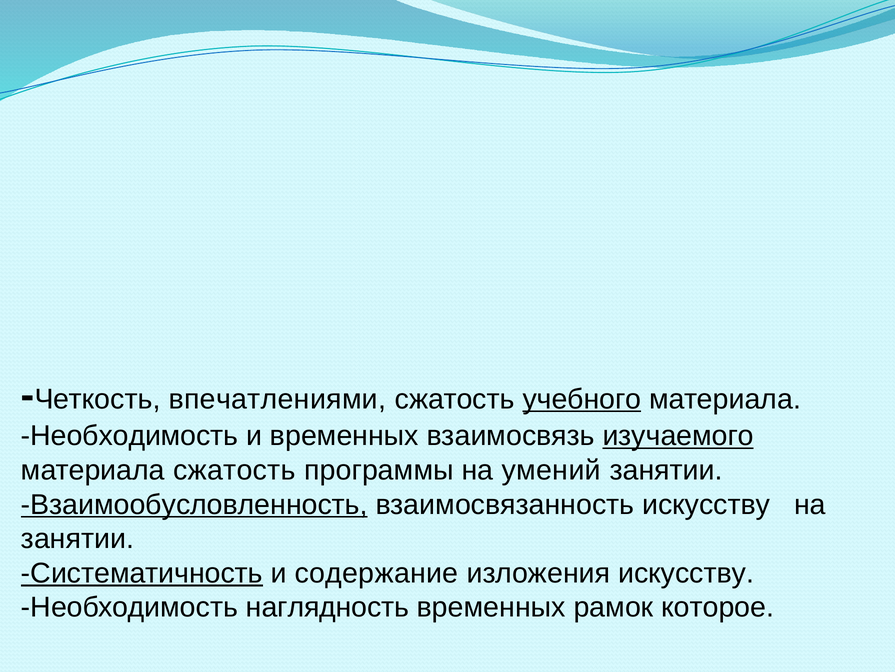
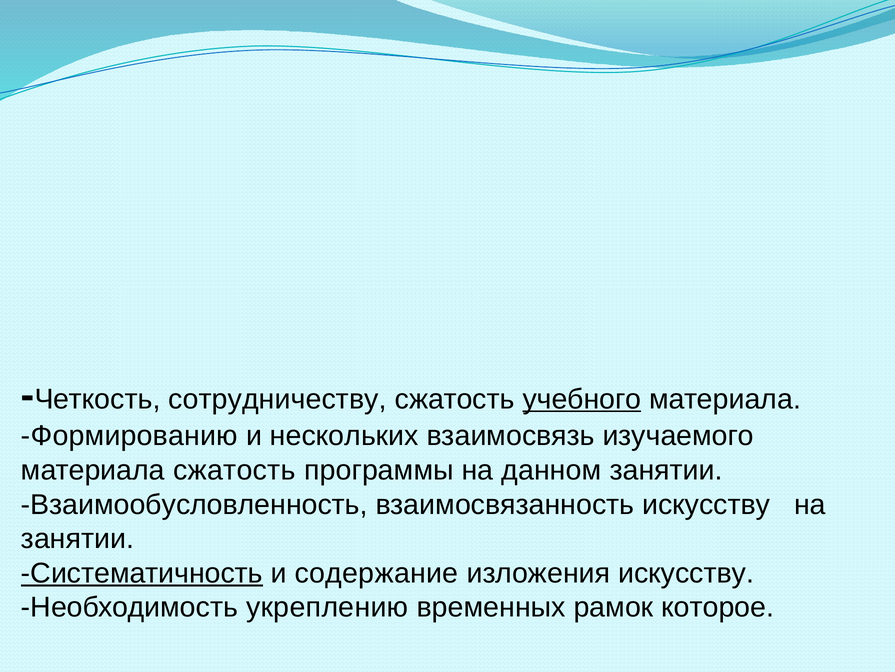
впечатлениями: впечатлениями -> сотрудничеству
Необходимость at (130, 435): Необходимость -> Формированию
и временных: временных -> нескольких
изучаемого underline: present -> none
умений: умений -> данном
Взаимообусловленность underline: present -> none
наглядность: наглядность -> укреплению
